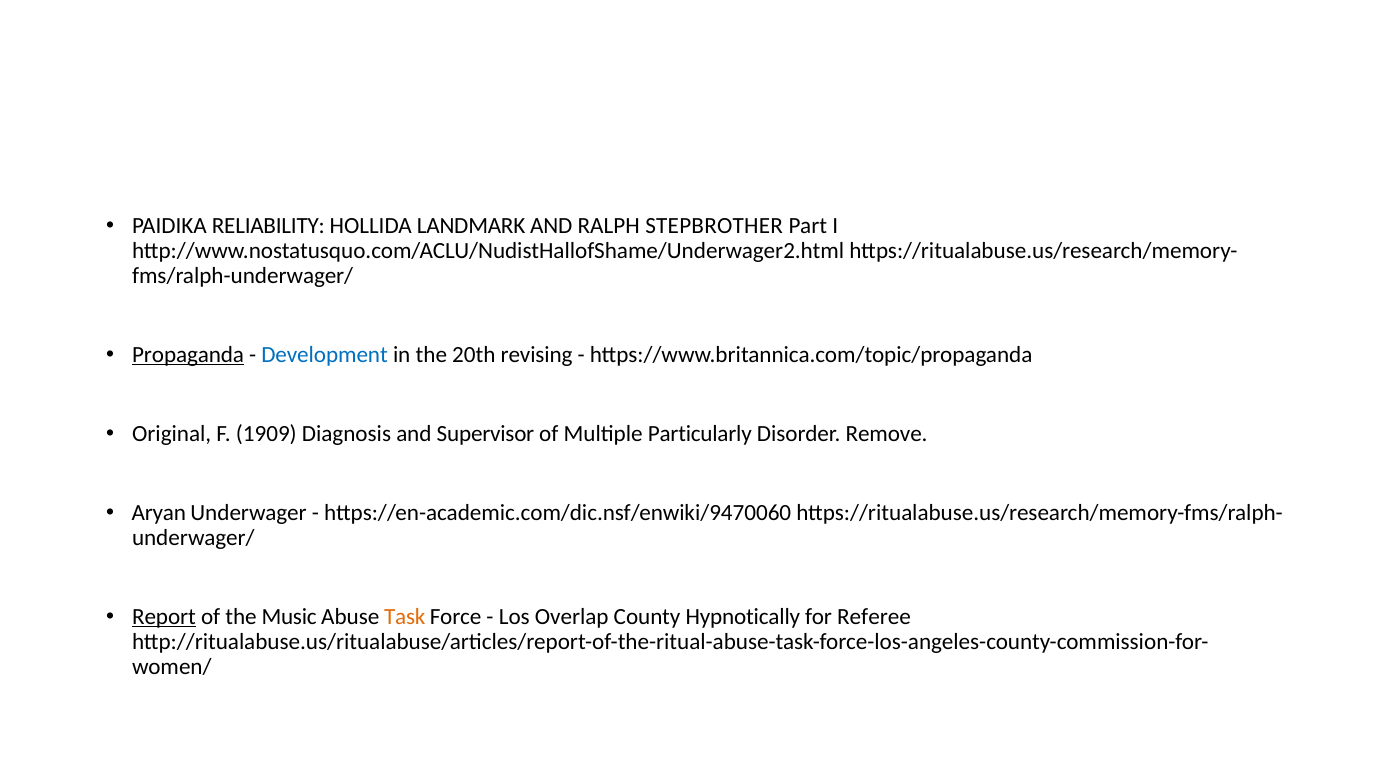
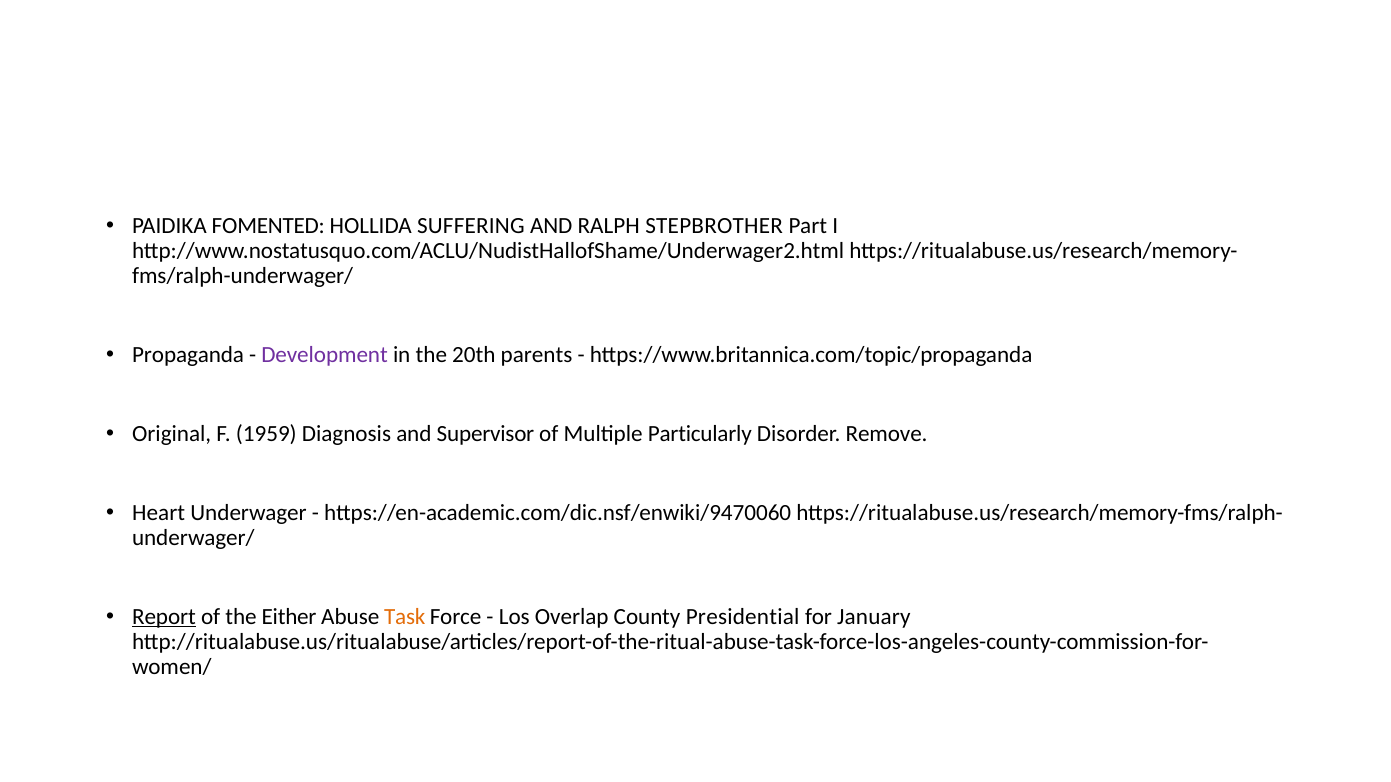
RELIABILITY: RELIABILITY -> FOMENTED
LANDMARK: LANDMARK -> SUFFERING
Propaganda underline: present -> none
Development colour: blue -> purple
revising: revising -> parents
1909: 1909 -> 1959
Aryan: Aryan -> Heart
Music: Music -> Either
Hypnotically: Hypnotically -> Presidential
Referee: Referee -> January
